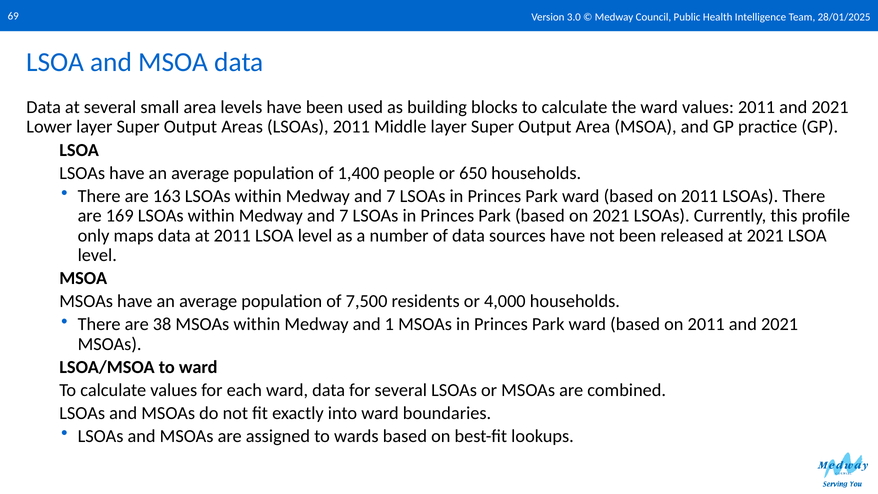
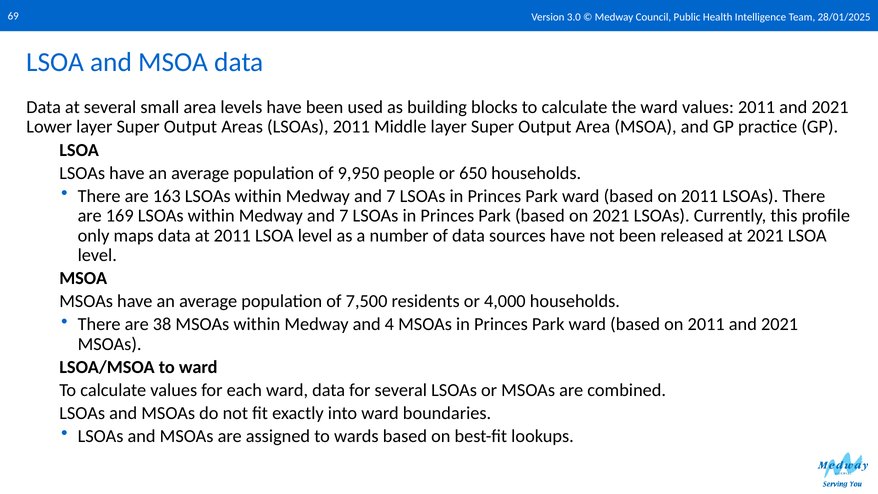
1,400: 1,400 -> 9,950
1: 1 -> 4
